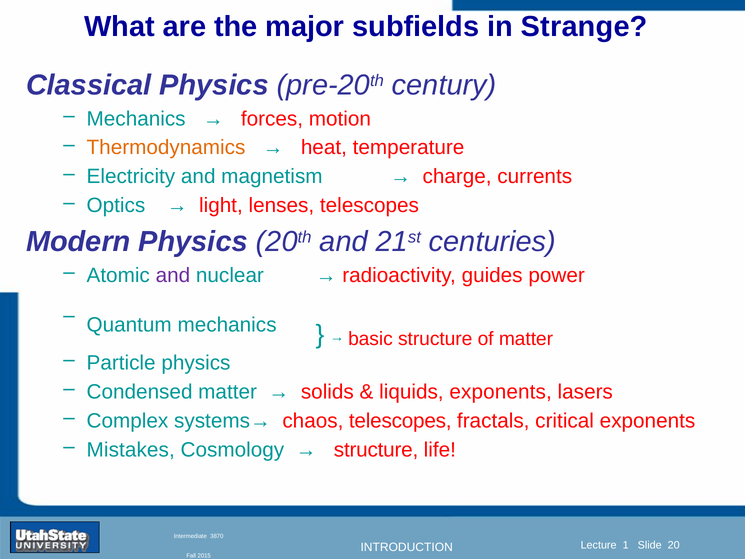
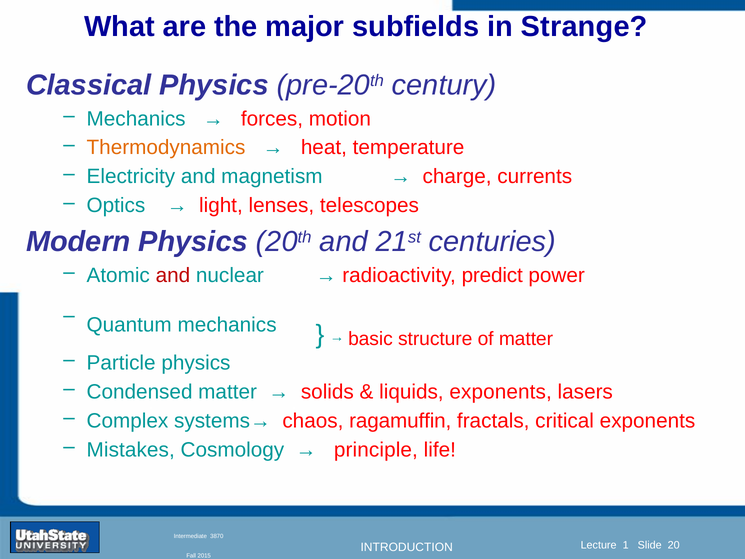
and at (173, 275) colour: purple -> red
guides: guides -> predict
chaos telescopes: telescopes -> ragamuffin
structure at (376, 449): structure -> principle
